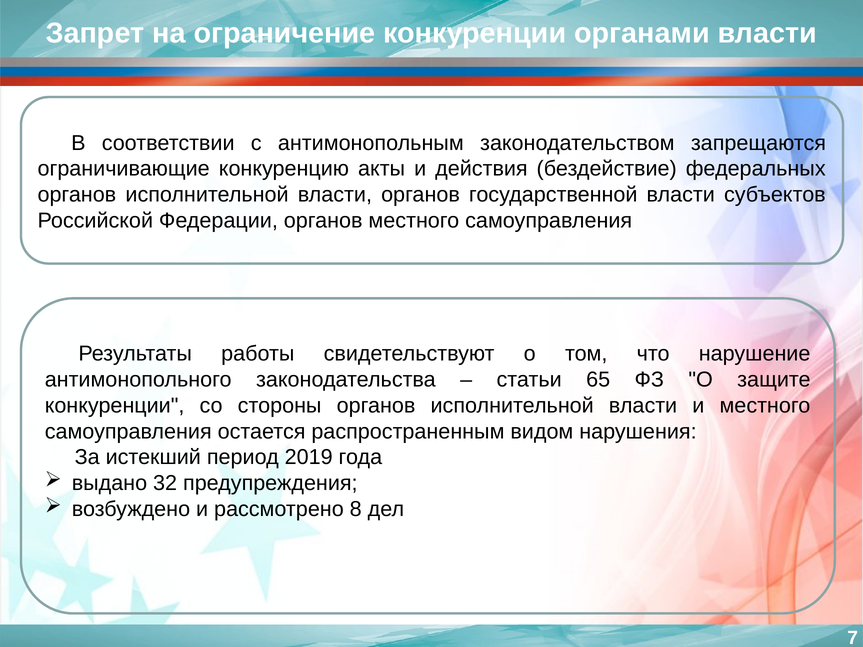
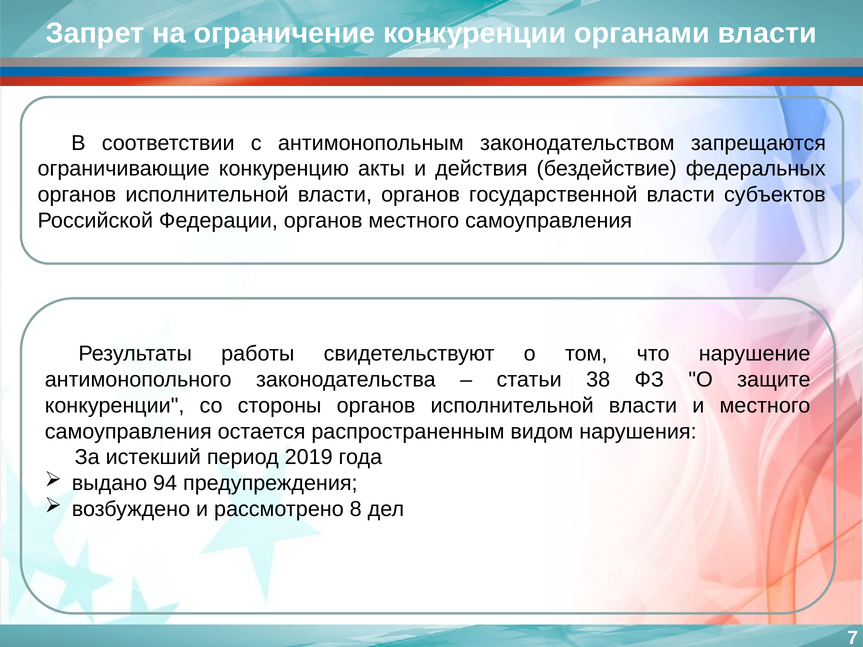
65: 65 -> 38
32: 32 -> 94
